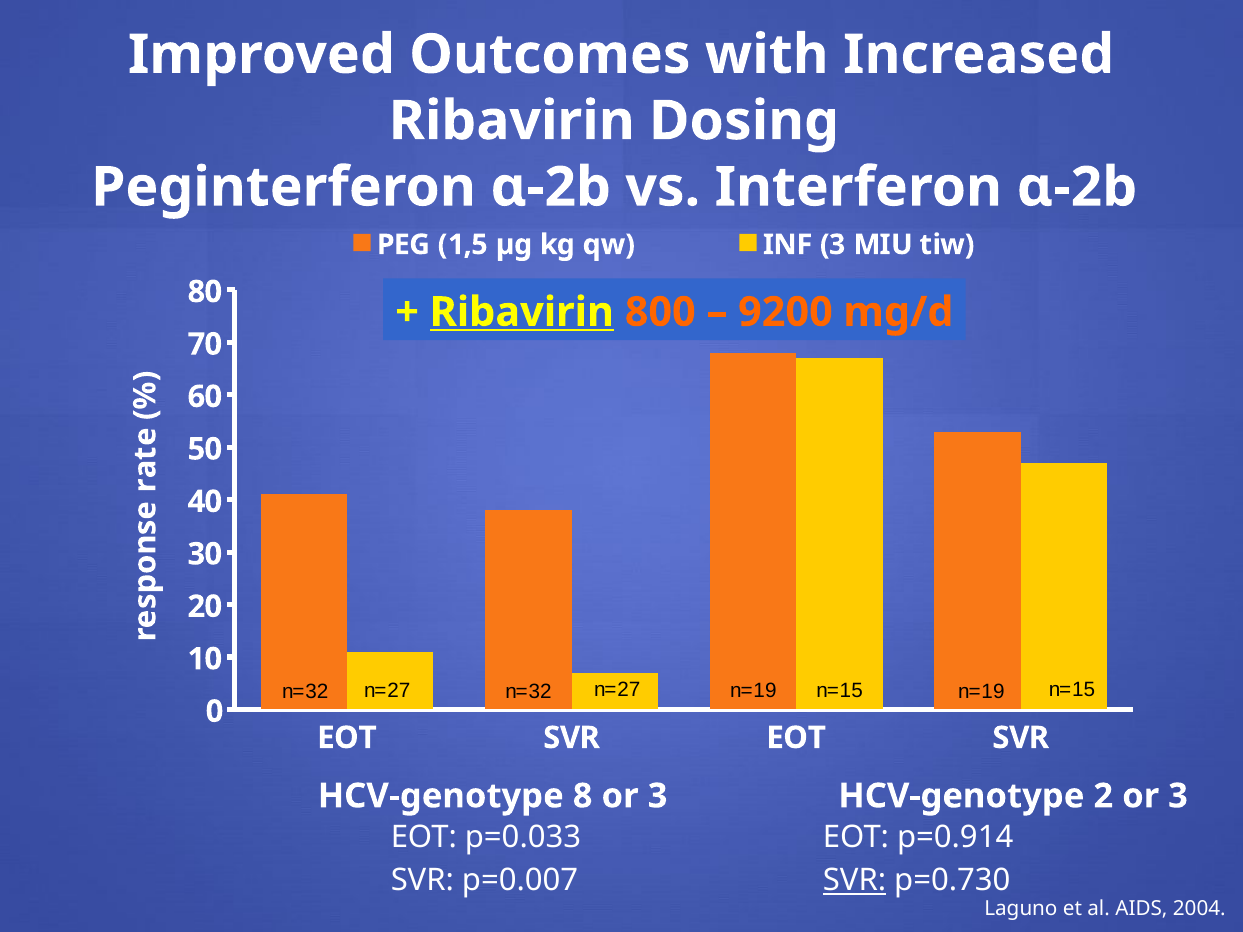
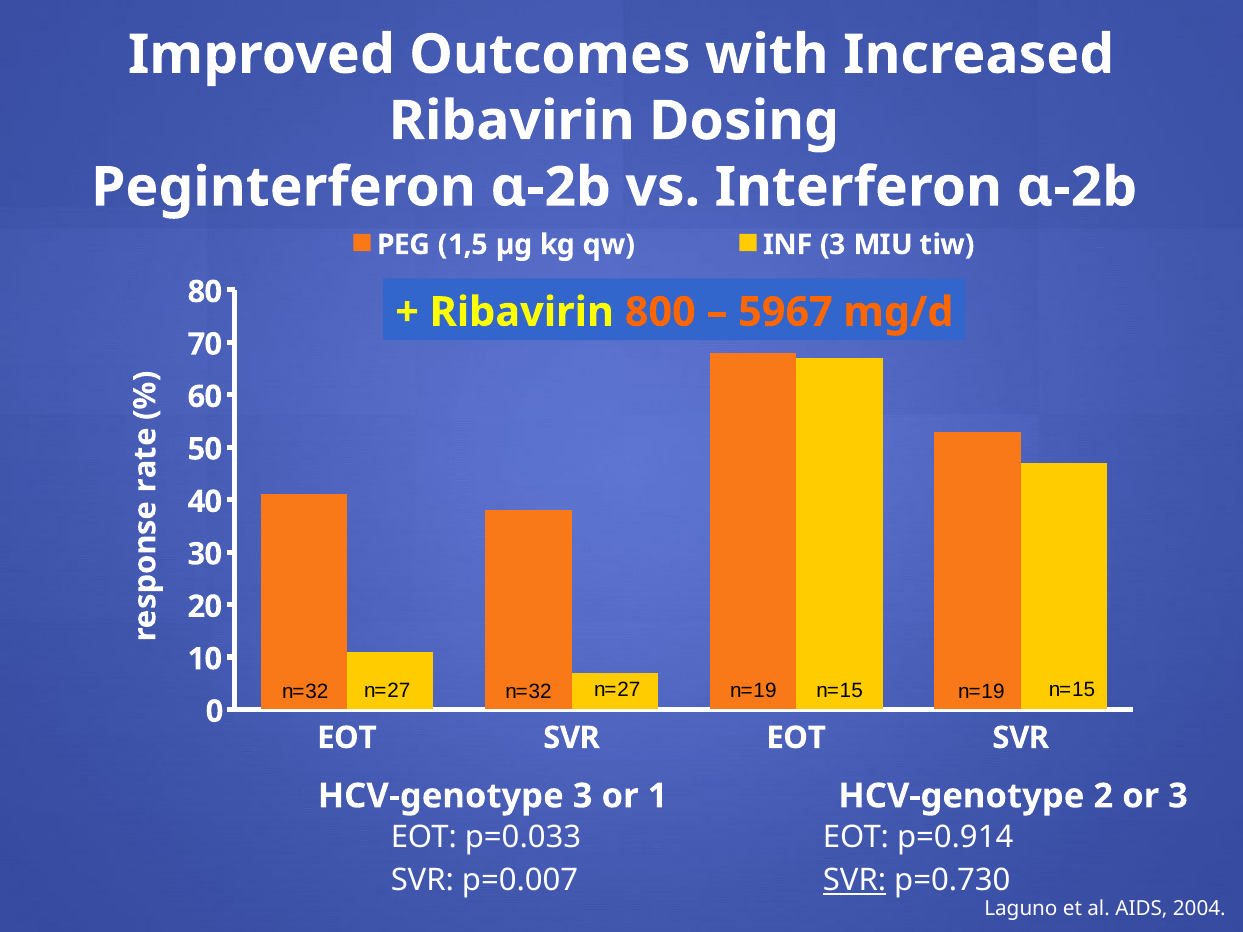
Ribavirin at (522, 312) underline: present -> none
9200: 9200 -> 5967
HCV-genotype 8: 8 -> 3
3 at (658, 796): 3 -> 1
